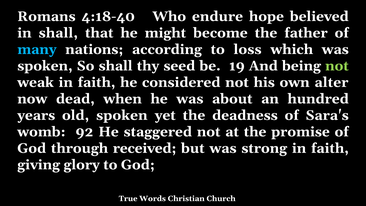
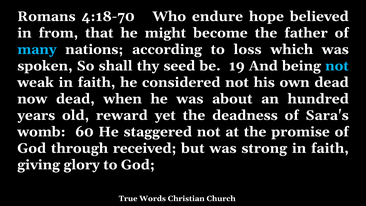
4:18-40: 4:18-40 -> 4:18-70
in shall: shall -> from
not at (337, 66) colour: light green -> light blue
own alter: alter -> dead
old spoken: spoken -> reward
92: 92 -> 60
